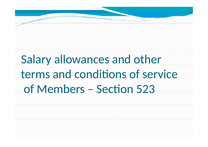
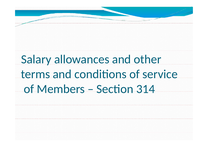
523: 523 -> 314
